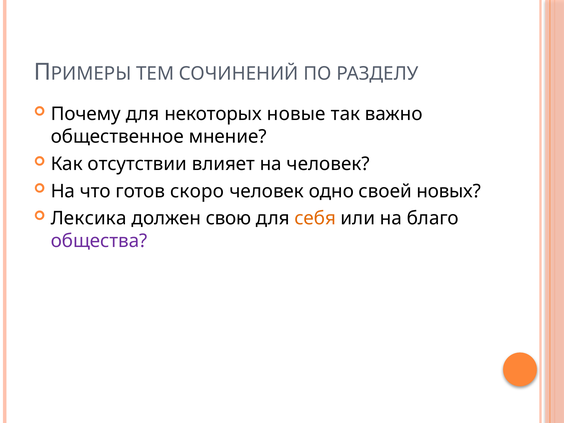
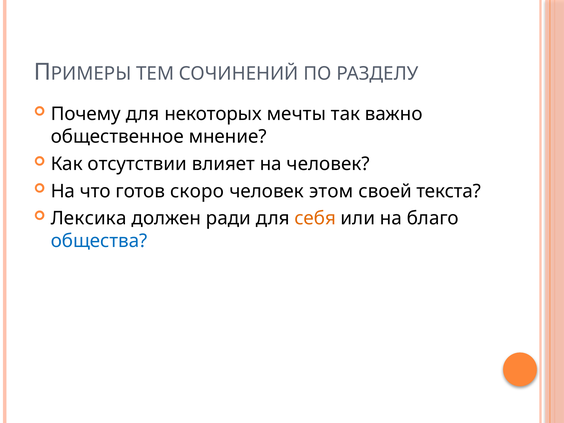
новые: новые -> мечты
одно: одно -> этом
новых: новых -> текста
свою: свою -> ради
общества colour: purple -> blue
